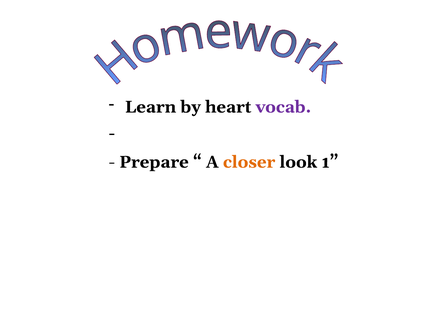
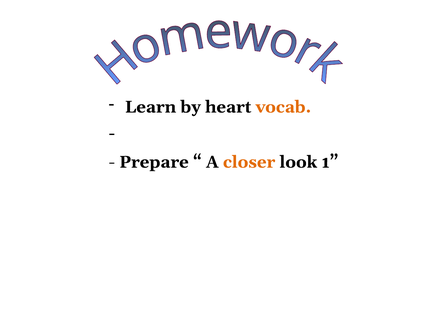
vocab colour: purple -> orange
